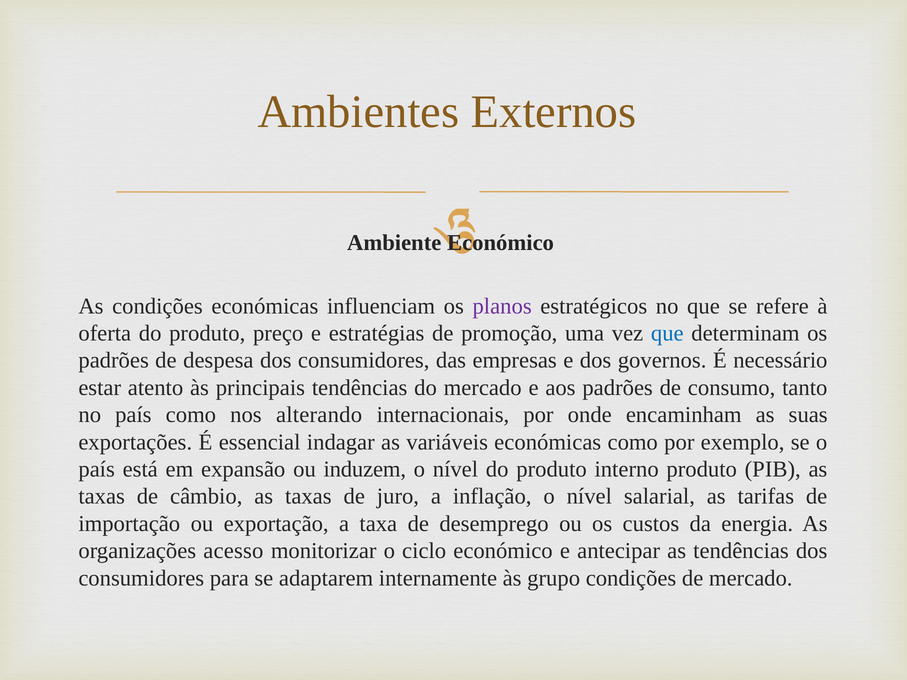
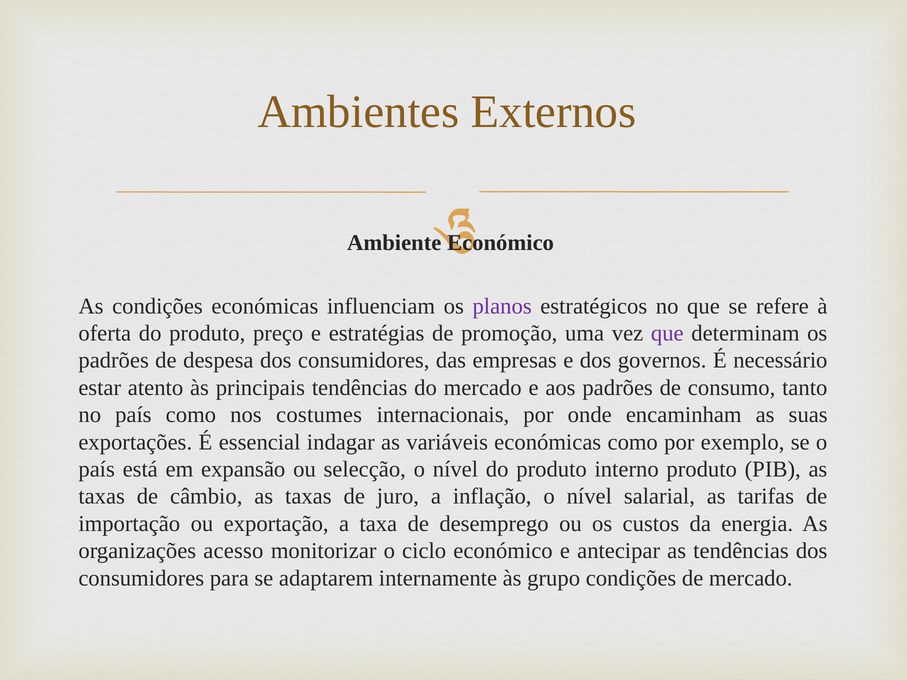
que at (667, 333) colour: blue -> purple
alterando: alterando -> costumes
induzem: induzem -> selecção
